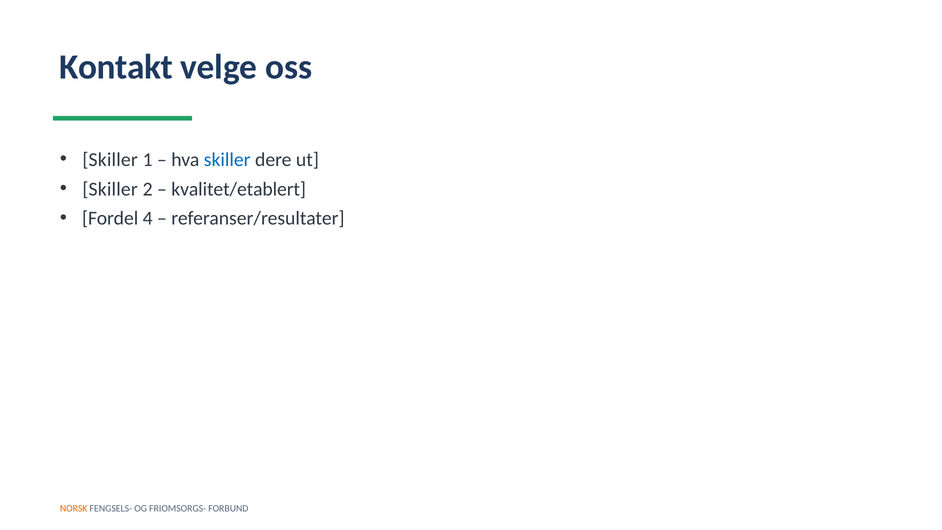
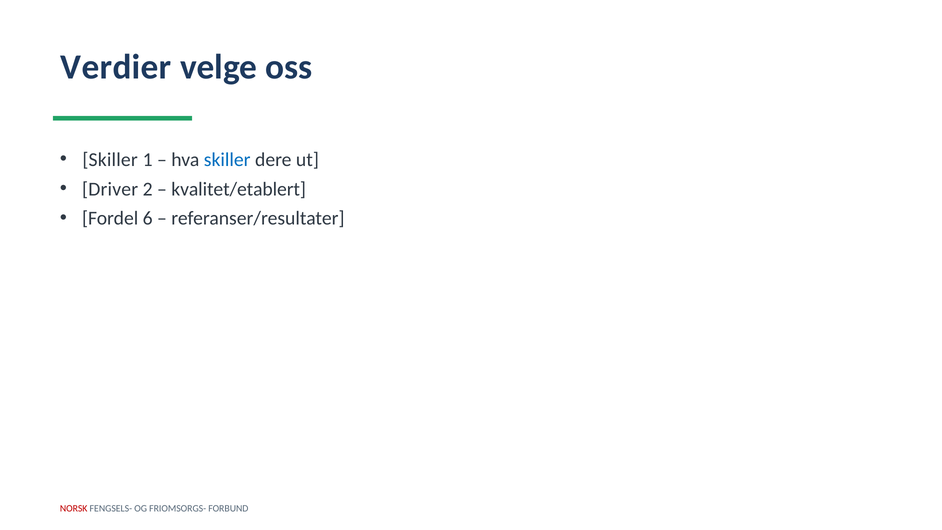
Kontakt: Kontakt -> Verdier
Skiller at (110, 189): Skiller -> Driver
4: 4 -> 6
NORSK colour: orange -> red
